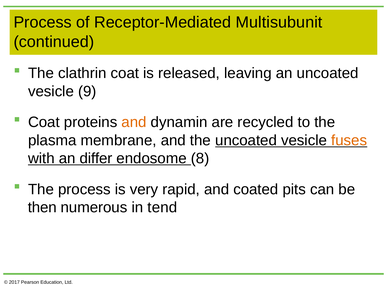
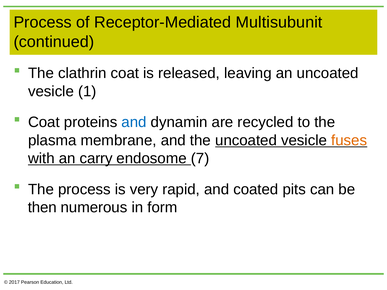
9: 9 -> 1
and at (134, 122) colour: orange -> blue
differ: differ -> carry
8: 8 -> 7
tend: tend -> form
